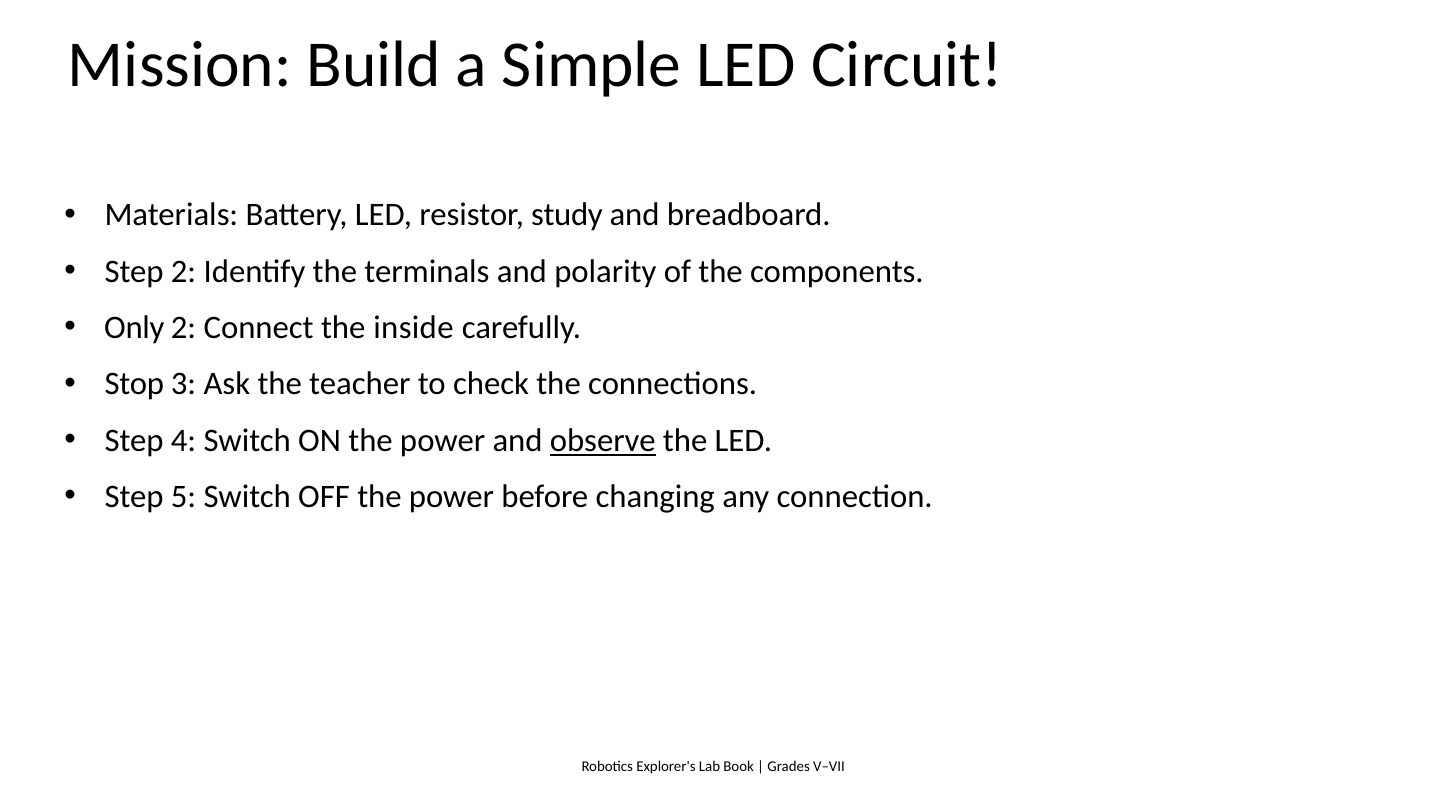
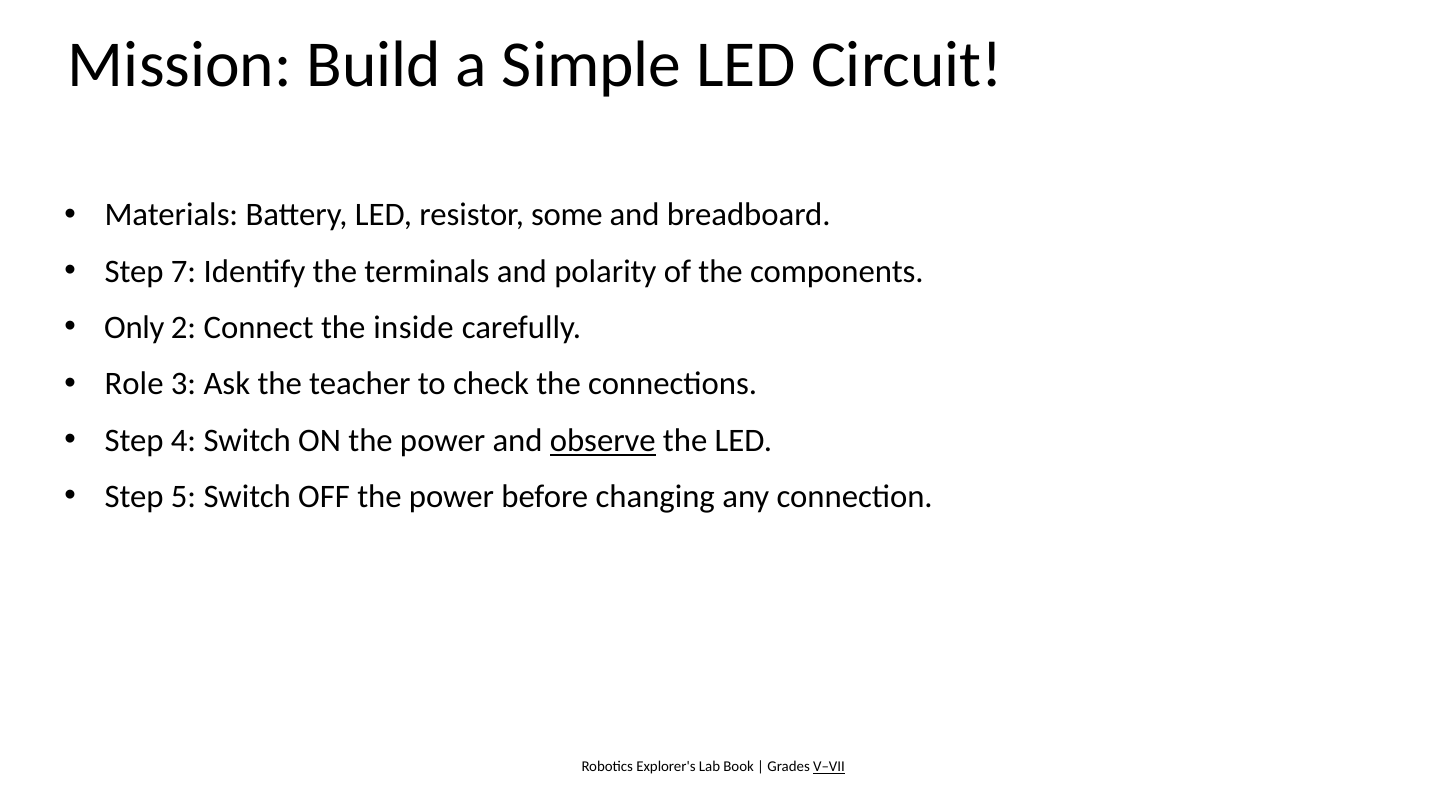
study: study -> some
Step 2: 2 -> 7
Stop: Stop -> Role
V–VII underline: none -> present
